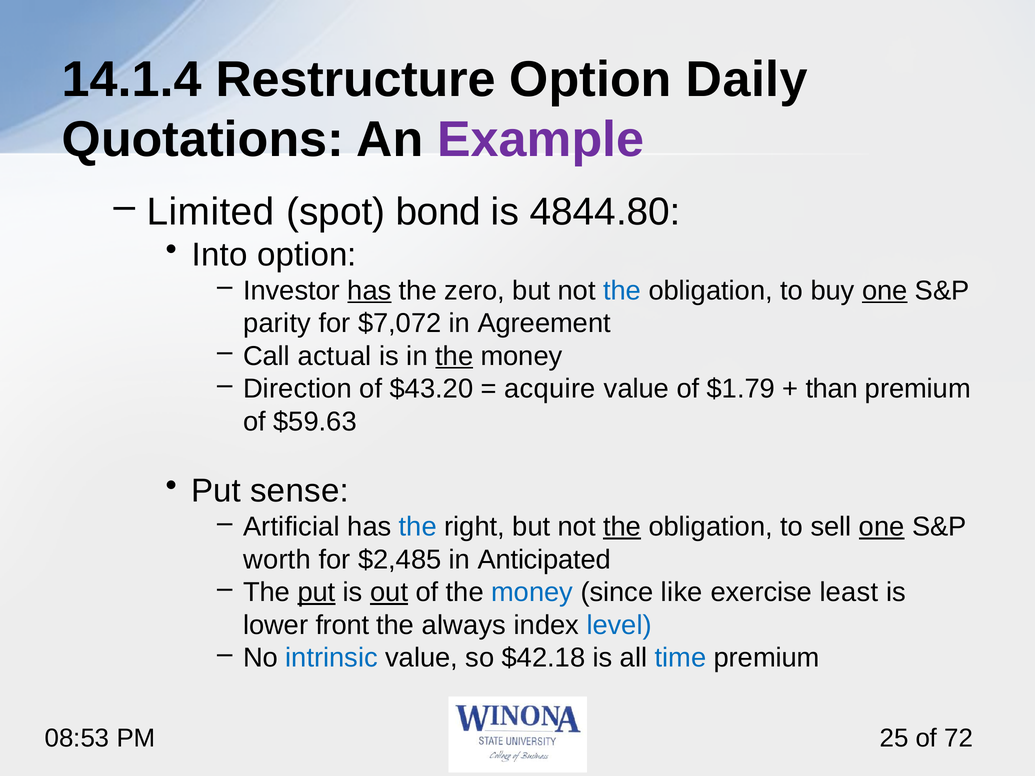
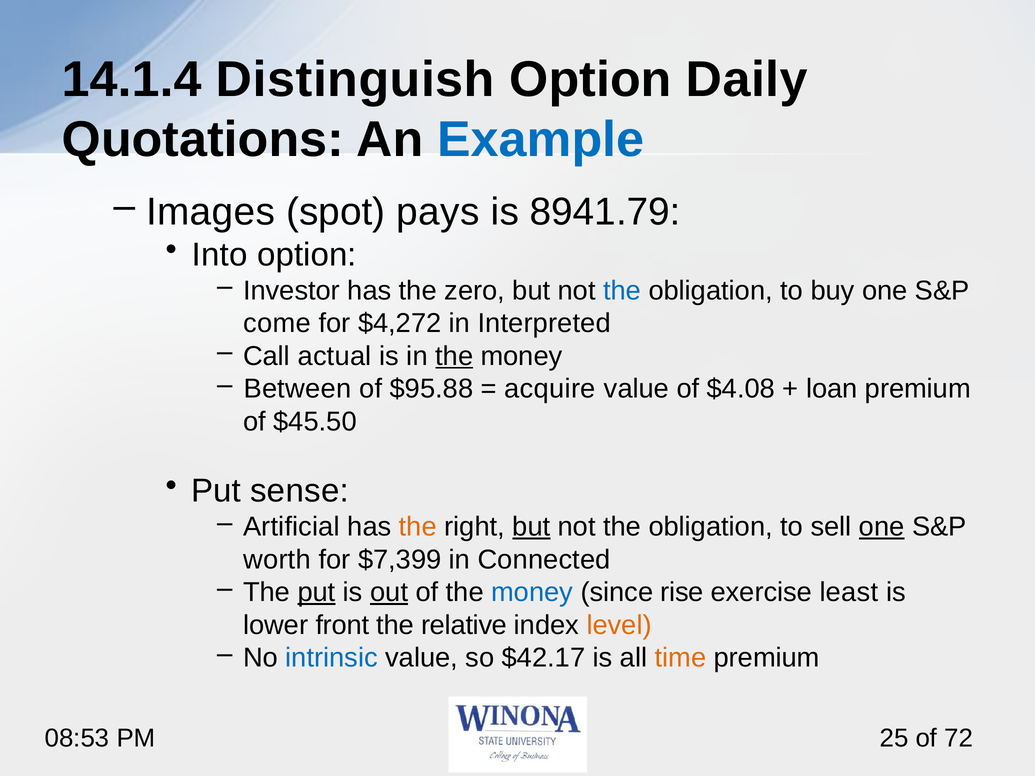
Restructure: Restructure -> Distinguish
Example colour: purple -> blue
Limited: Limited -> Images
bond: bond -> pays
4844.80: 4844.80 -> 8941.79
has at (369, 291) underline: present -> none
one at (885, 291) underline: present -> none
parity: parity -> come
$7,072: $7,072 -> $4,272
Agreement: Agreement -> Interpreted
Direction: Direction -> Between
$43.20: $43.20 -> $95.88
$1.79: $1.79 -> $4.08
than: than -> loan
$59.63: $59.63 -> $45.50
the at (418, 527) colour: blue -> orange
but at (531, 527) underline: none -> present
the at (622, 527) underline: present -> none
$2,485: $2,485 -> $7,399
Anticipated: Anticipated -> Connected
like: like -> rise
always: always -> relative
level colour: blue -> orange
$42.18: $42.18 -> $42.17
time colour: blue -> orange
